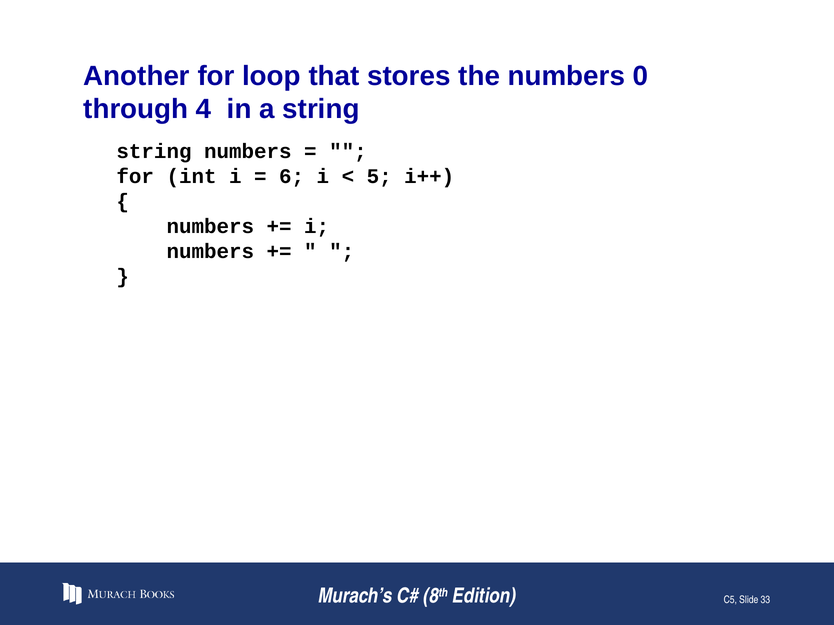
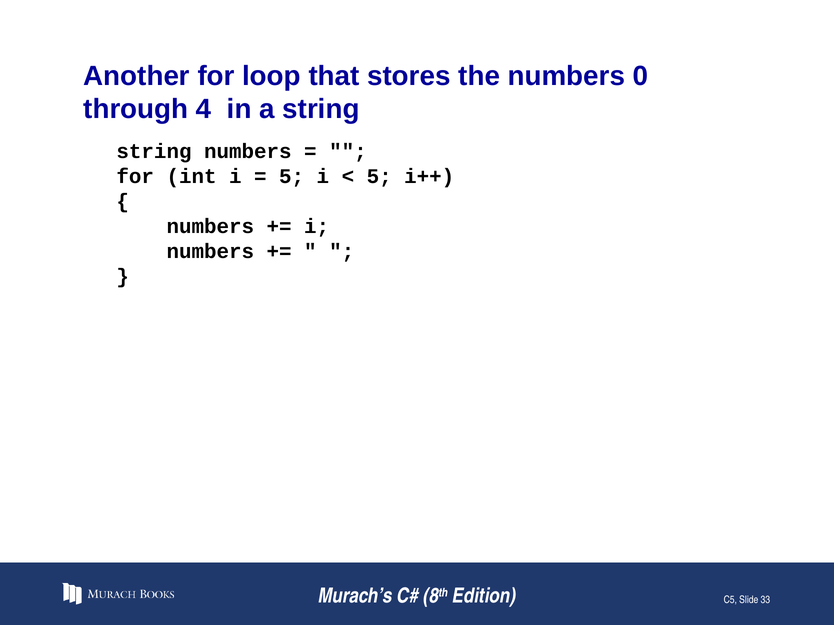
6 at (292, 177): 6 -> 5
